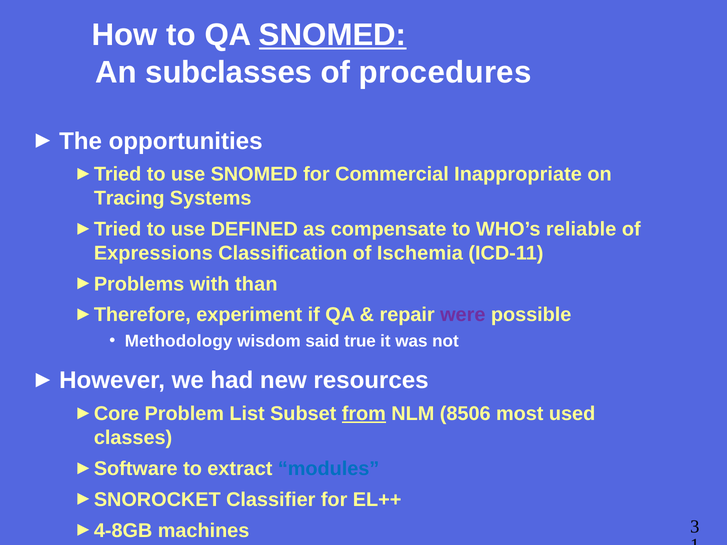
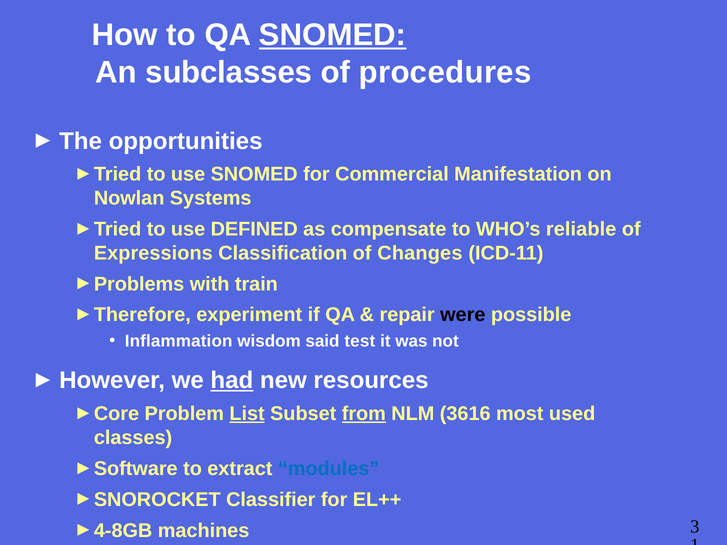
Inappropriate: Inappropriate -> Manifestation
Tracing: Tracing -> Nowlan
Ischemia: Ischemia -> Changes
than: than -> train
were colour: purple -> black
Methodology: Methodology -> Inflammation
true: true -> test
had underline: none -> present
List underline: none -> present
8506: 8506 -> 3616
